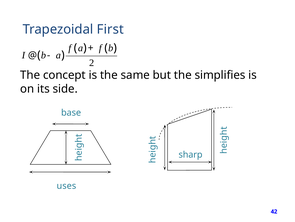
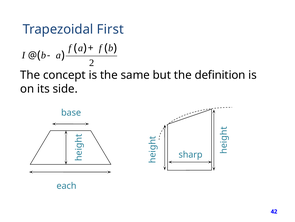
simplifies: simplifies -> definition
uses: uses -> each
